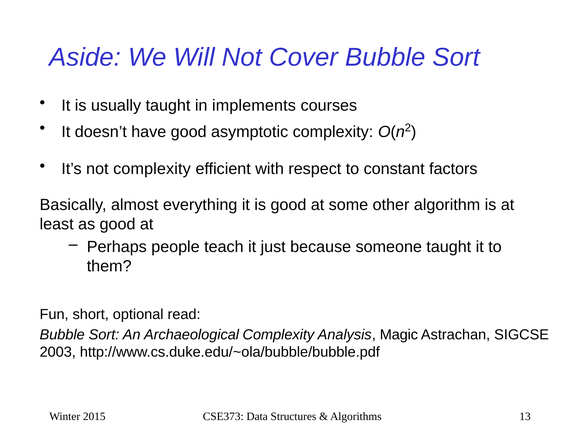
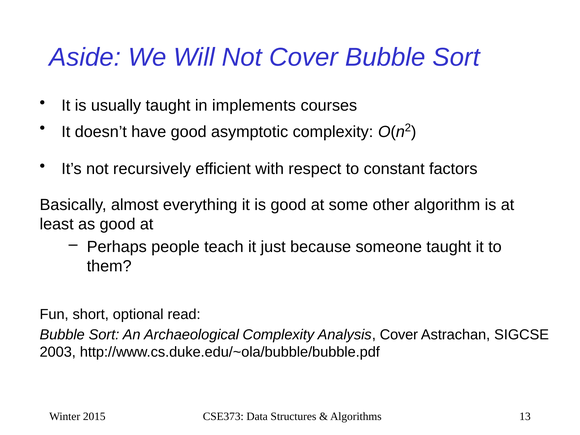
not complexity: complexity -> recursively
Analysis Magic: Magic -> Cover
